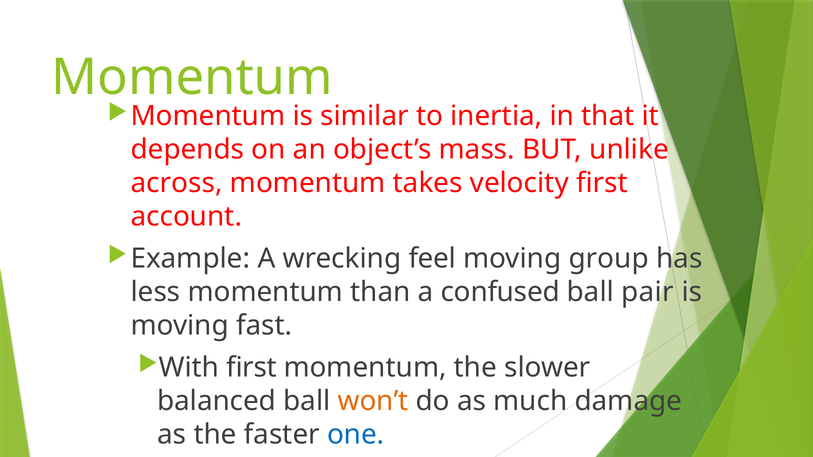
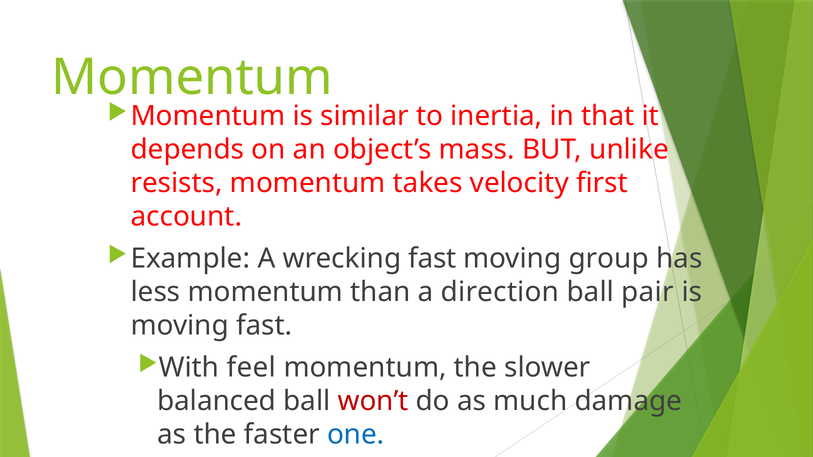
across: across -> resists
wrecking feel: feel -> fast
confused: confused -> direction
With first: first -> feel
won’t colour: orange -> red
